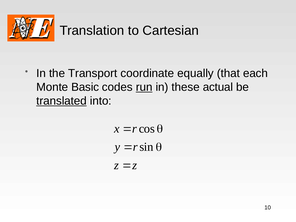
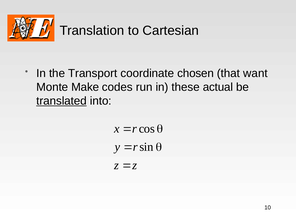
equally: equally -> chosen
each: each -> want
Basic: Basic -> Make
run underline: present -> none
